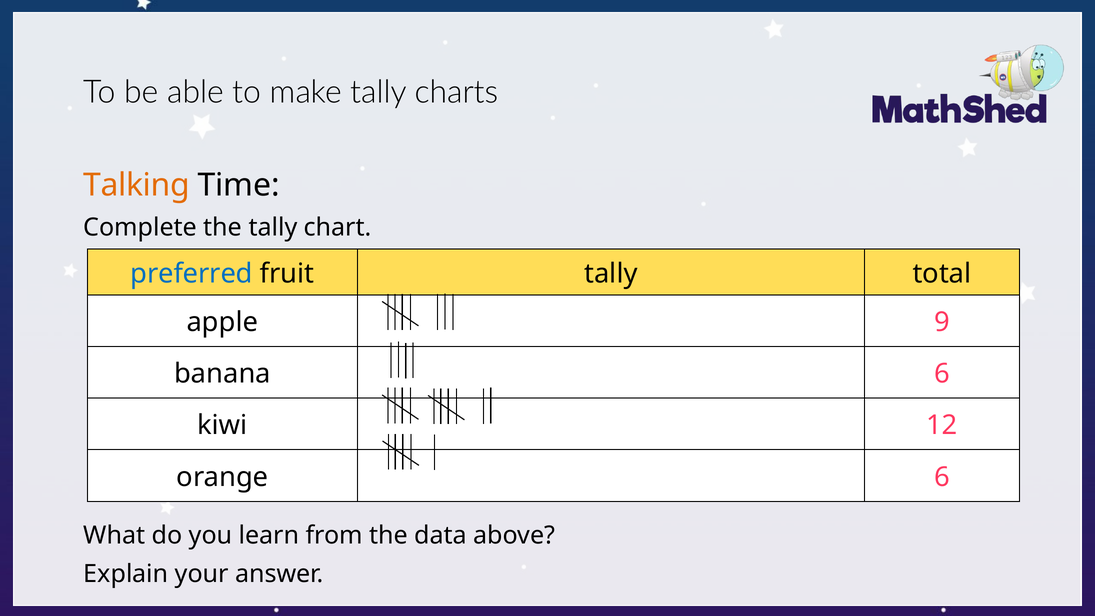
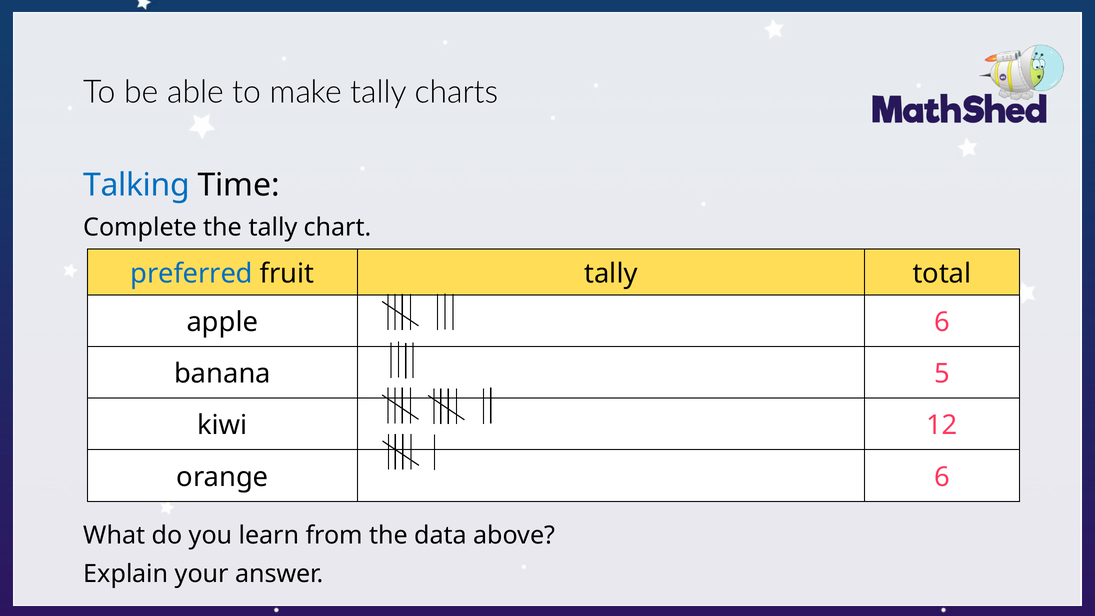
Talking colour: orange -> blue
apple 9: 9 -> 6
banana 6: 6 -> 5
